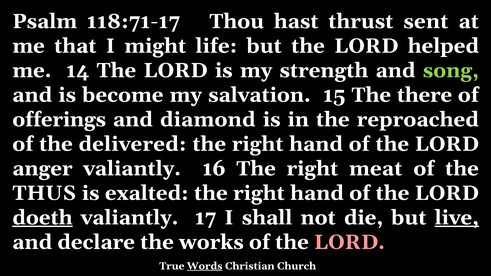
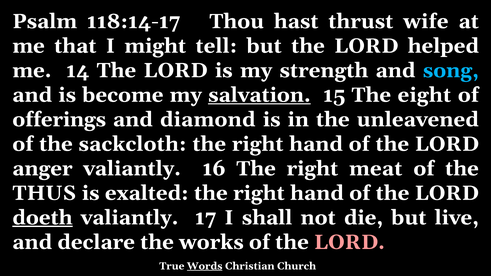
118:71-17: 118:71-17 -> 118:14-17
sent: sent -> wife
life: life -> tell
song colour: light green -> light blue
salvation underline: none -> present
there: there -> eight
reproached: reproached -> unleavened
delivered: delivered -> sackcloth
live underline: present -> none
